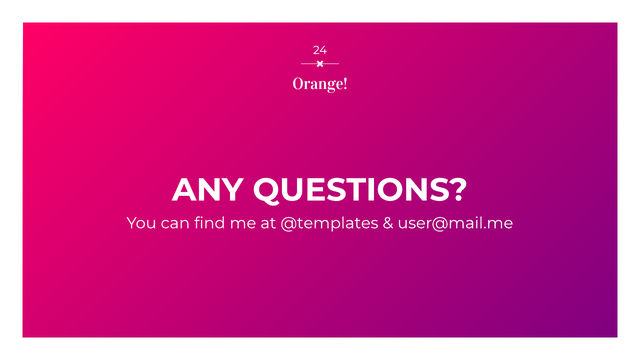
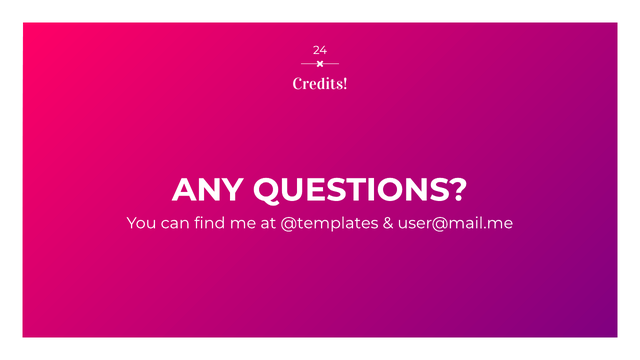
Orange: Orange -> Credits
